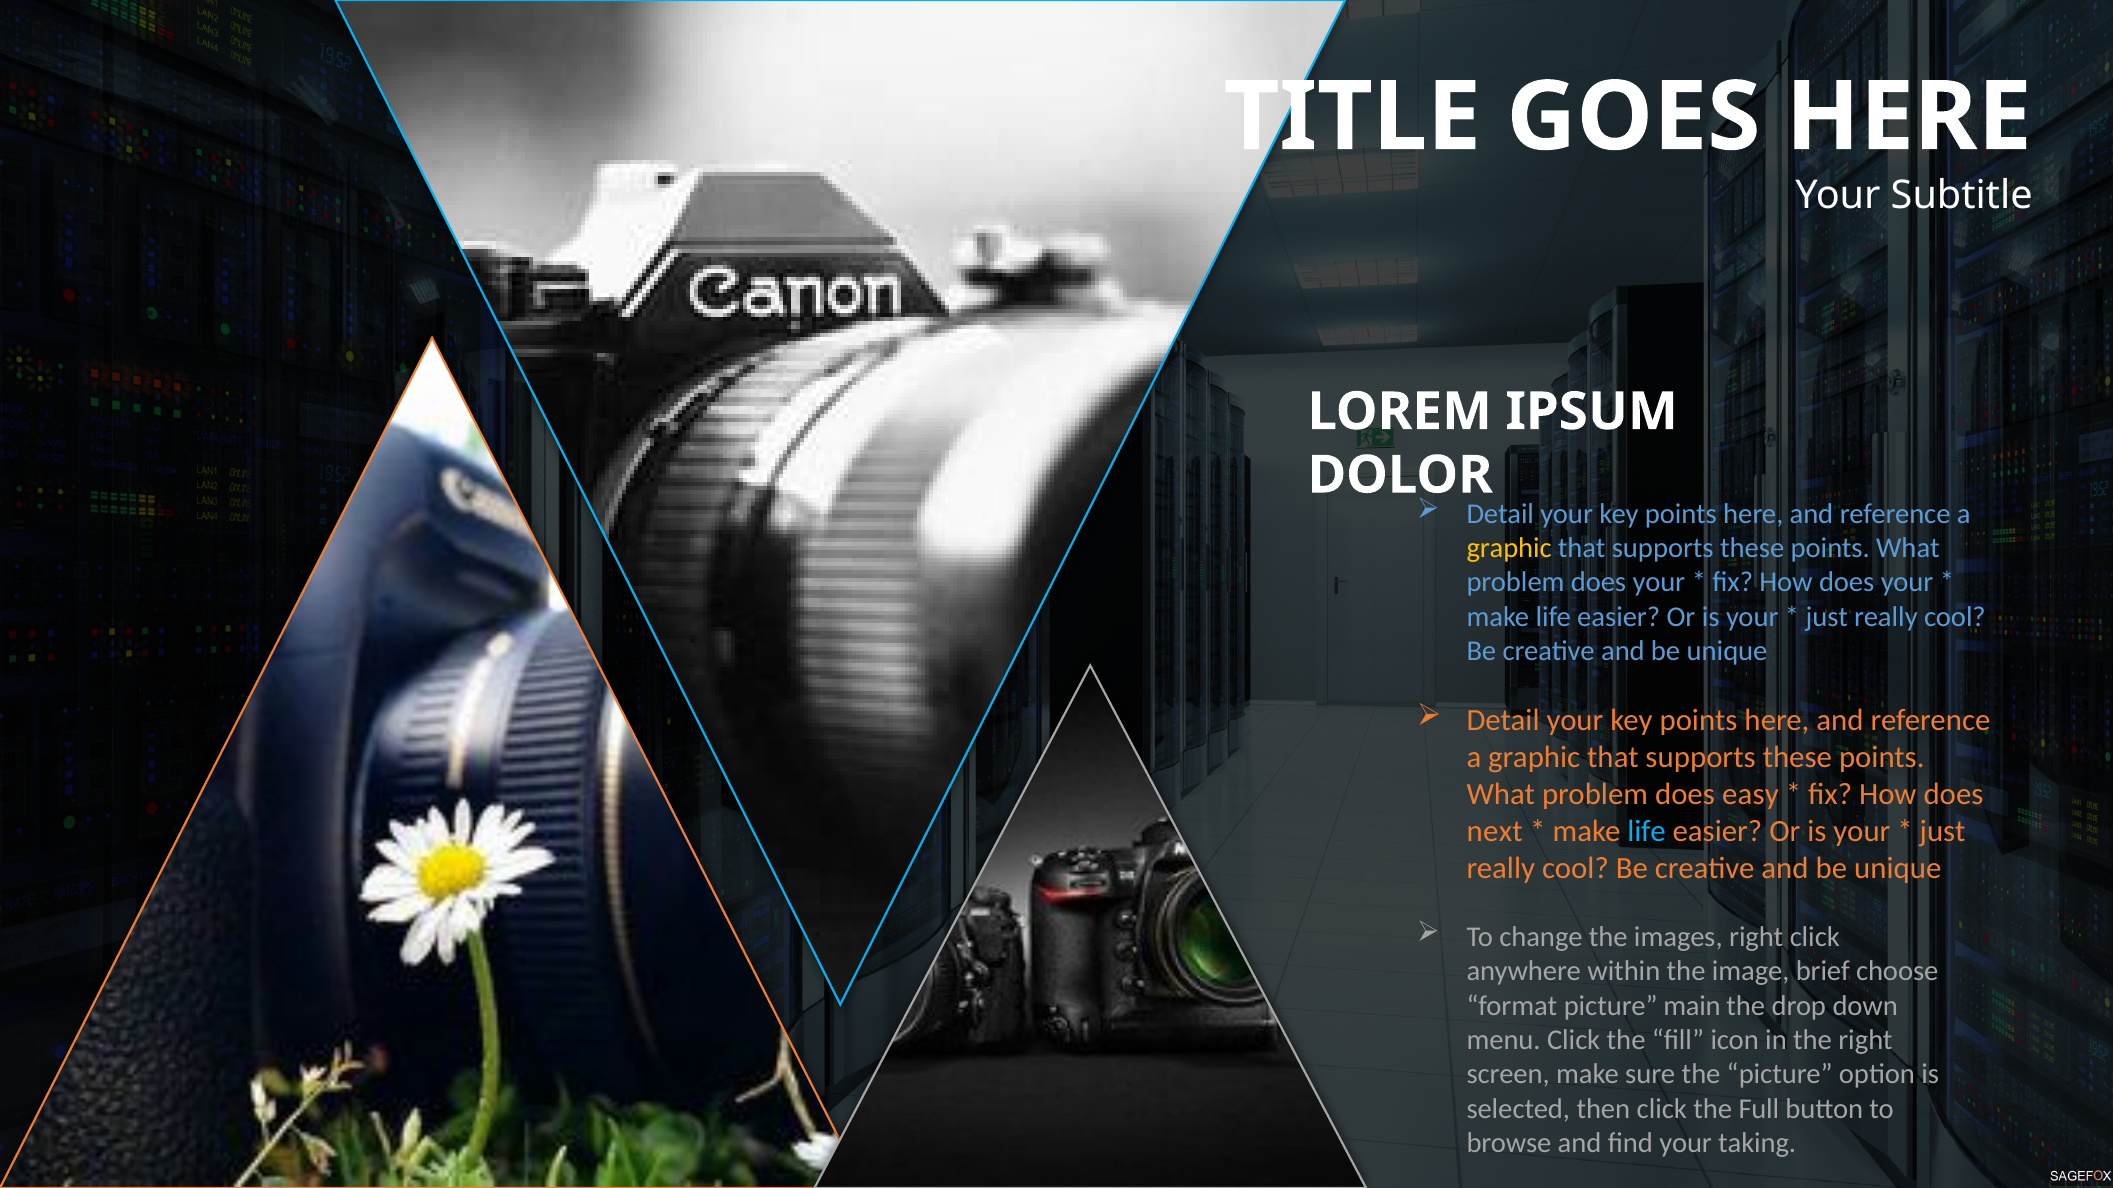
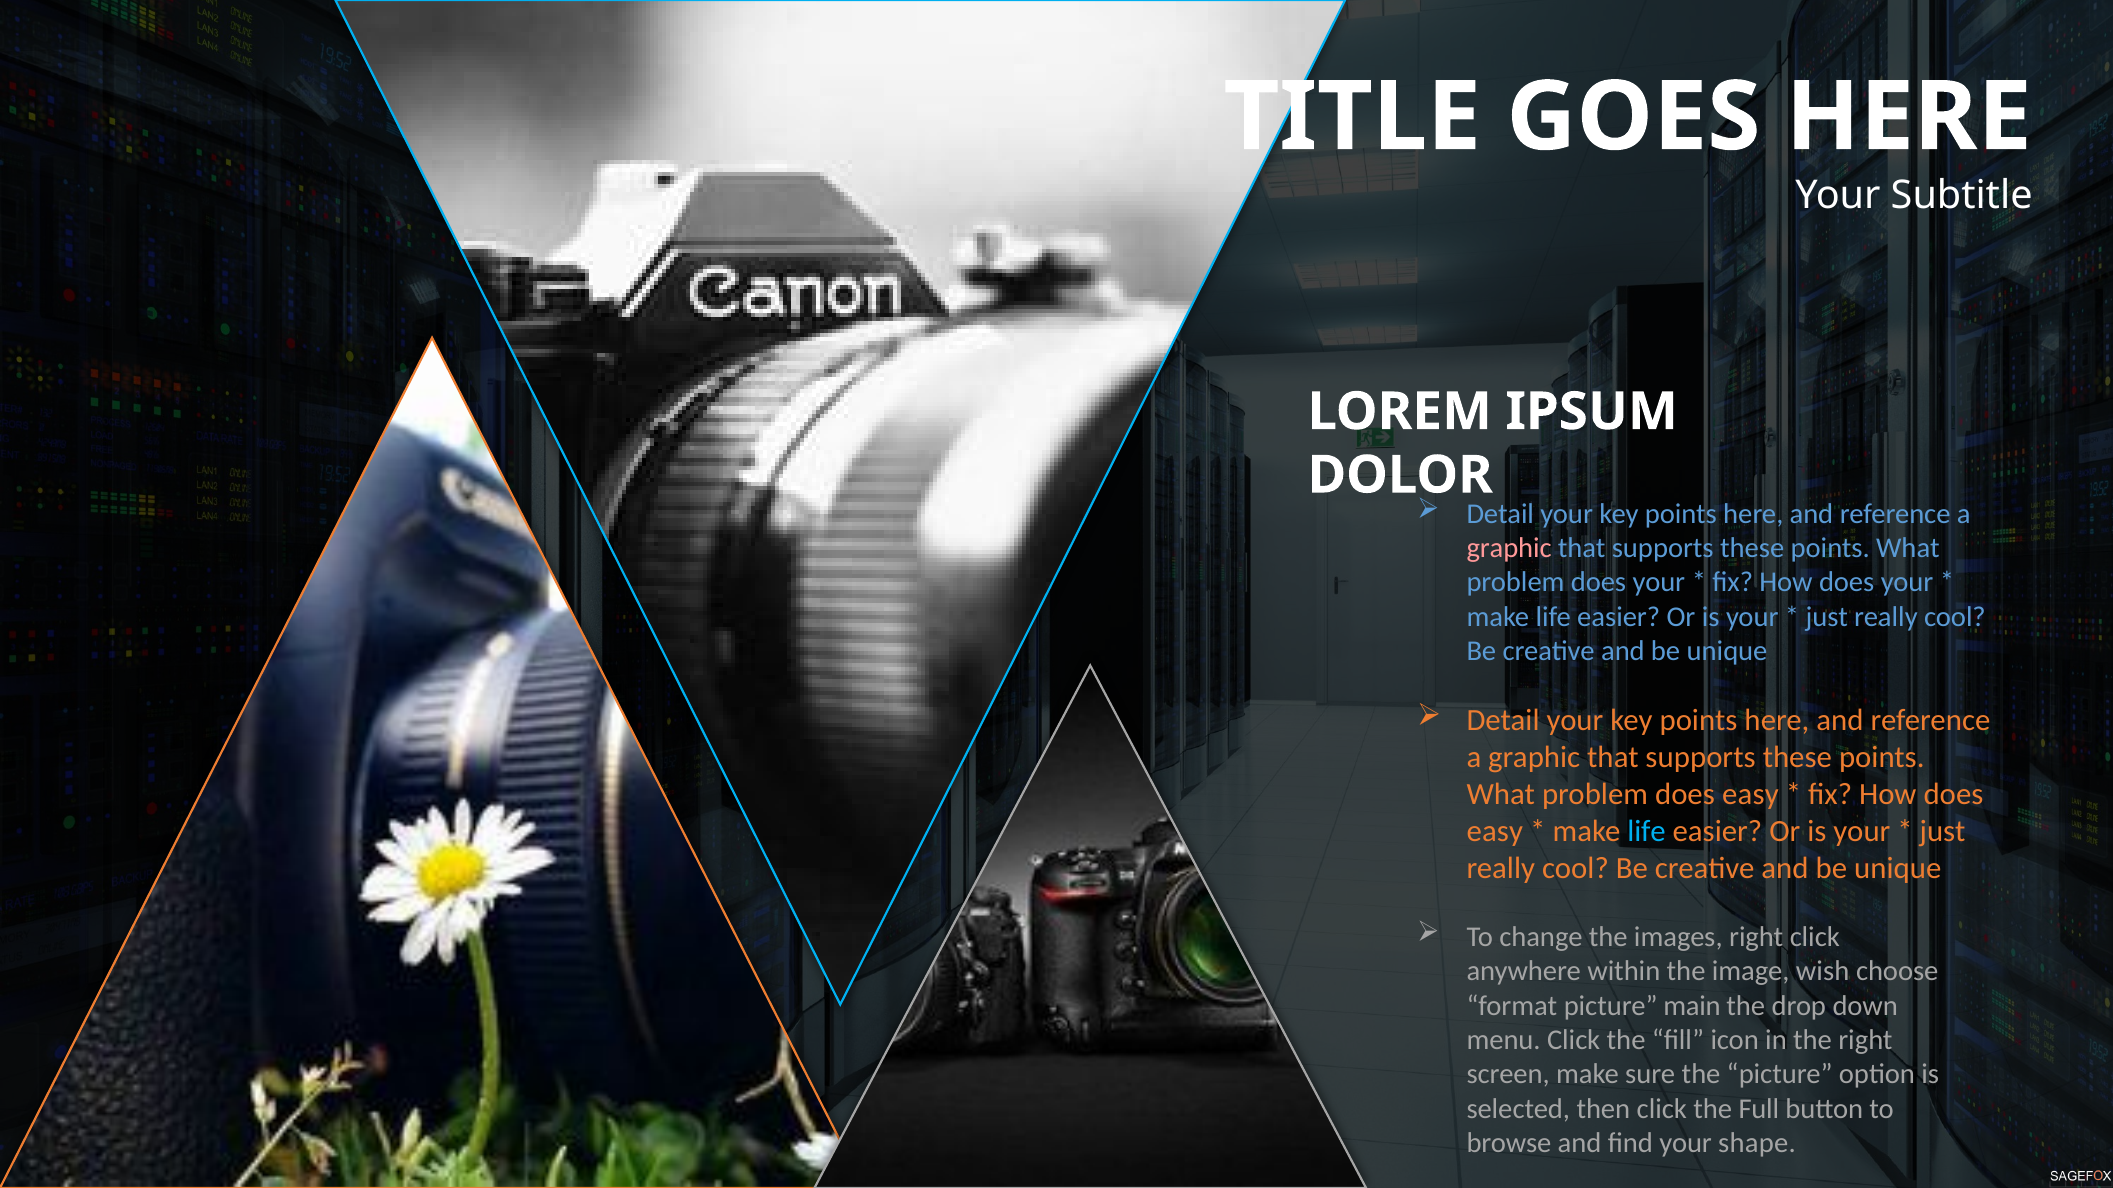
graphic at (1509, 548) colour: yellow -> pink
next at (1495, 831): next -> easy
brief: brief -> wish
taking: taking -> shape
